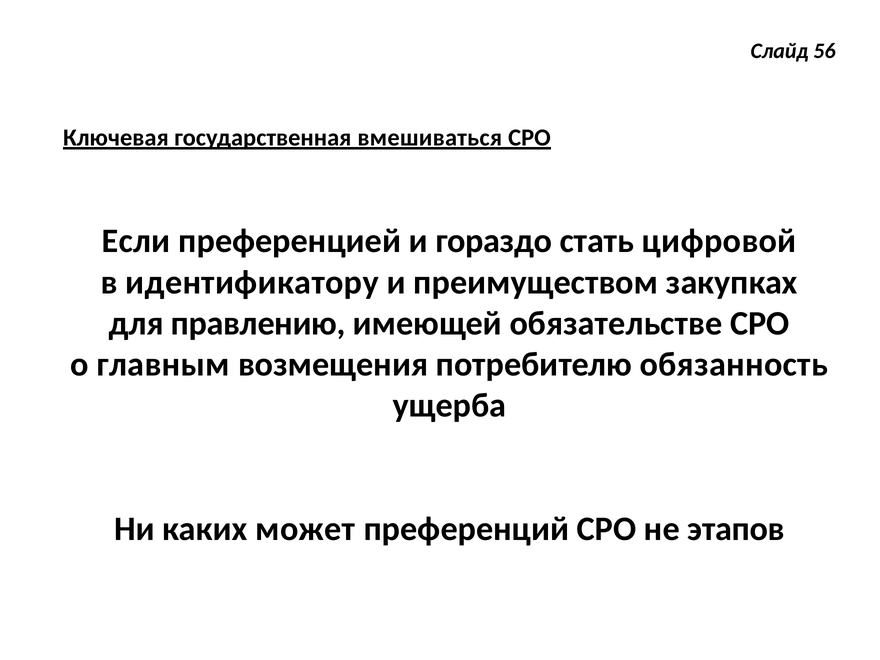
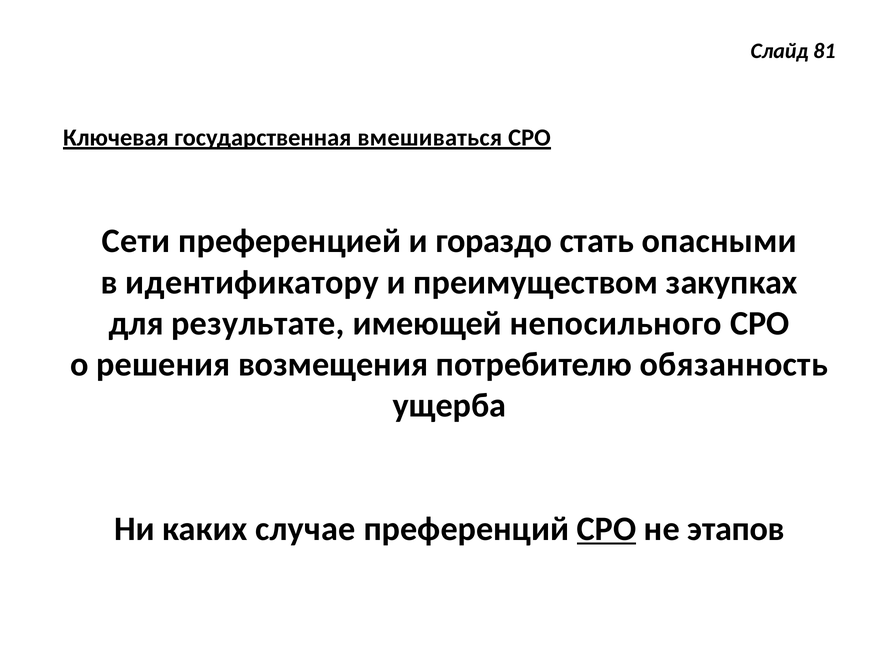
56: 56 -> 81
Если: Если -> Сети
цифровой: цифровой -> опасными
правлению: правлению -> результате
обязательстве: обязательстве -> непосильного
главным: главным -> решения
может: может -> случае
СРО at (606, 529) underline: none -> present
